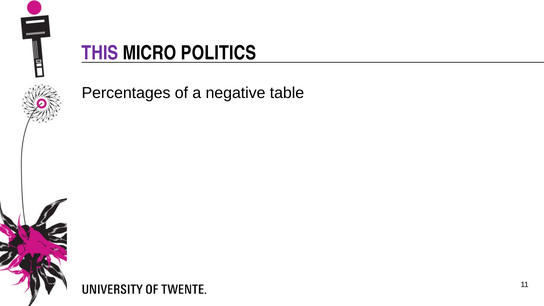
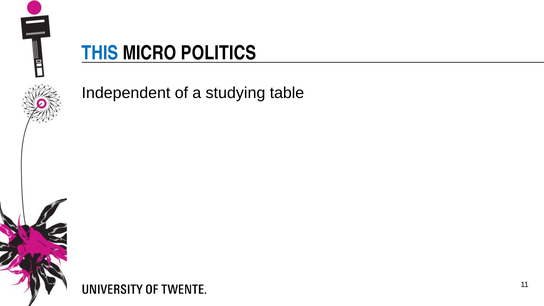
THIS colour: purple -> blue
Percentages: Percentages -> Independent
negative: negative -> studying
